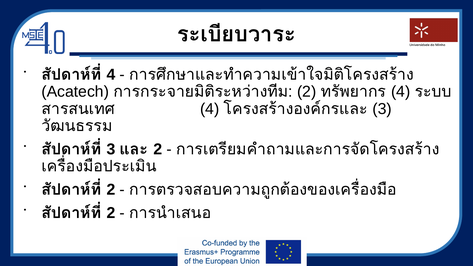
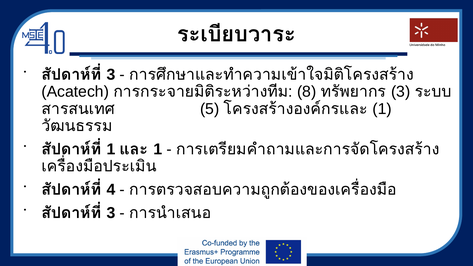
4 at (111, 75): 4 -> 3
2 at (307, 92): 2 -> 8
4 at (401, 92): 4 -> 3
4 at (210, 109): 4 -> 5
3 at (382, 109): 3 -> 1
3 at (111, 149): 3 -> 1
2 at (158, 149): 2 -> 1
2 at (111, 190): 2 -> 4
2 at (111, 213): 2 -> 3
